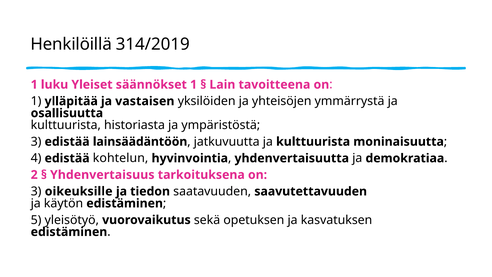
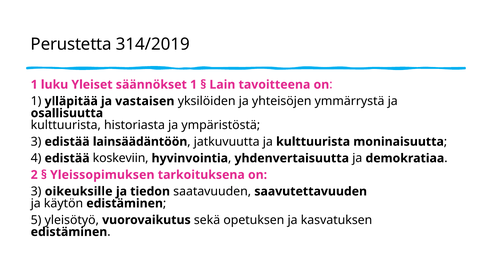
Henkilöillä: Henkilöillä -> Perustetta
kohtelun: kohtelun -> koskeviin
Yhdenvertaisuus: Yhdenvertaisuus -> Yleissopimuksen
